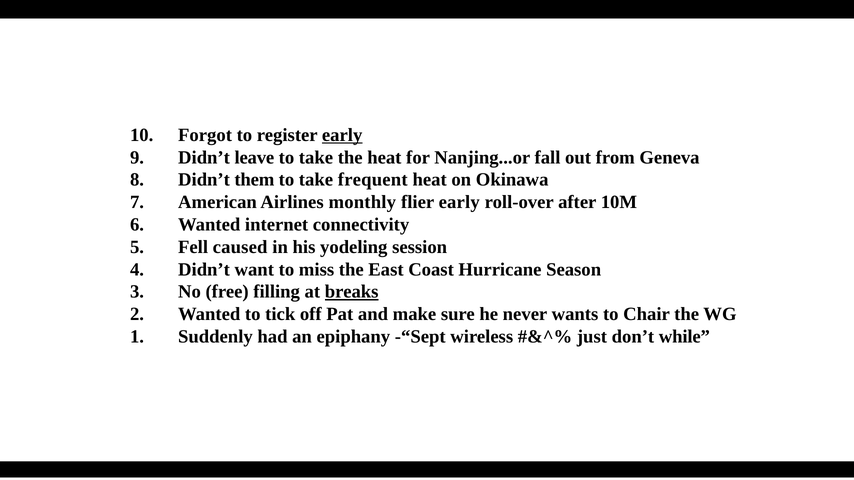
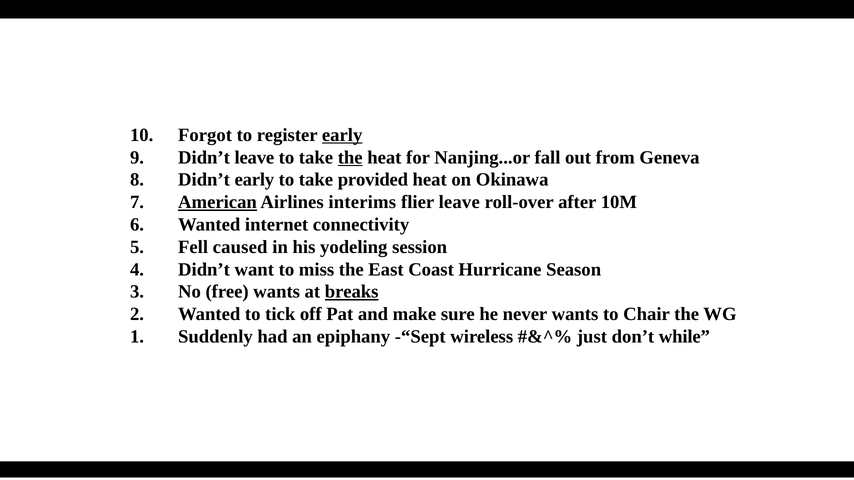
the at (350, 157) underline: none -> present
Didn’t them: them -> early
frequent: frequent -> provided
American underline: none -> present
monthly: monthly -> interims
flier early: early -> leave
free filling: filling -> wants
